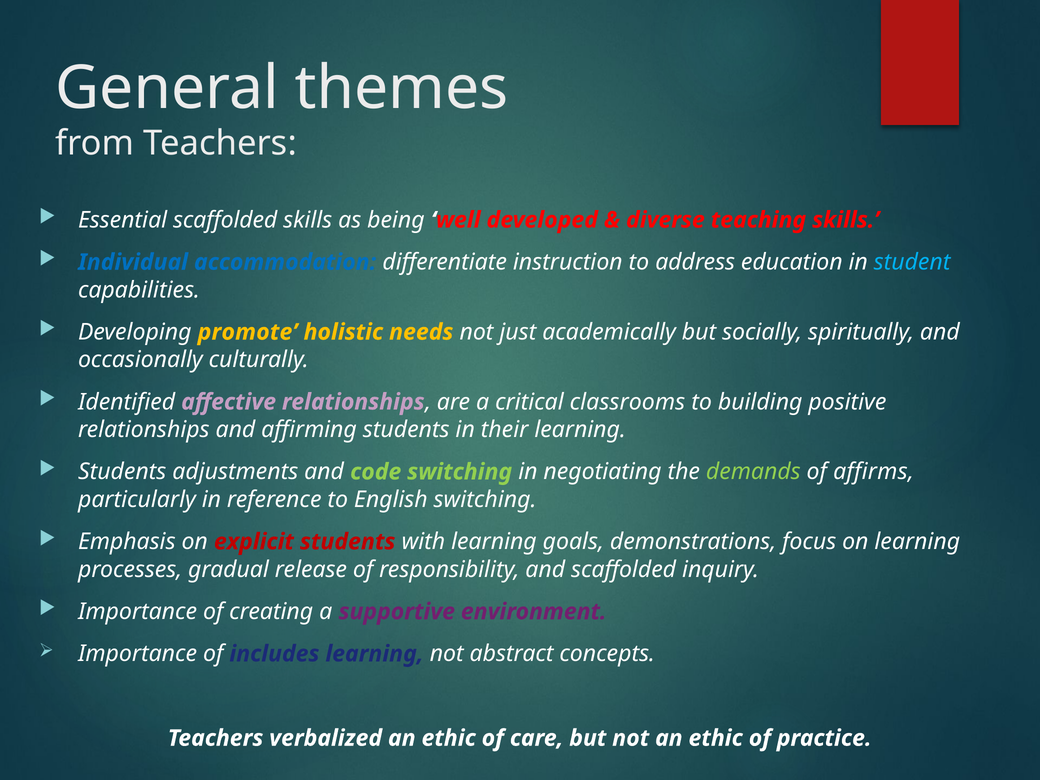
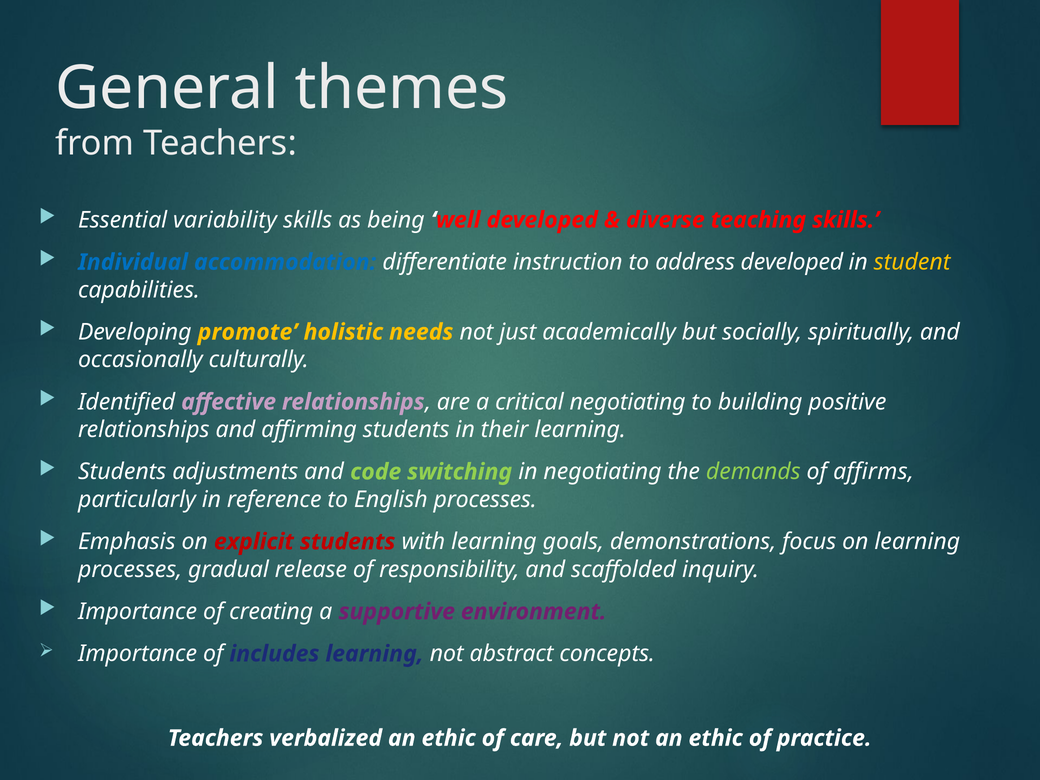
Essential scaffolded: scaffolded -> variability
address education: education -> developed
student colour: light blue -> yellow
critical classrooms: classrooms -> negotiating
English switching: switching -> processes
